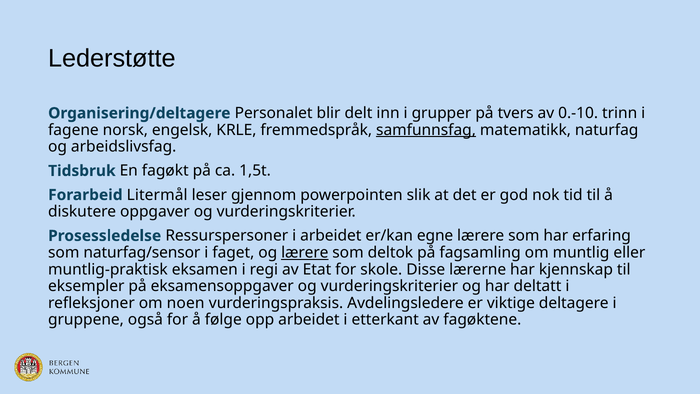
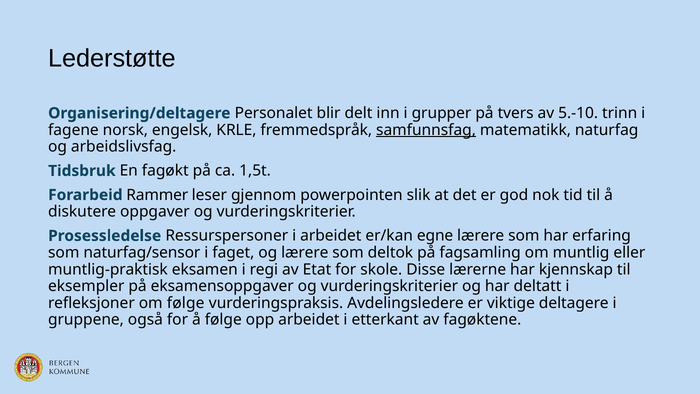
0.-10: 0.-10 -> 5.-10
Litermål: Litermål -> Rammer
lærere at (305, 253) underline: present -> none
om noen: noen -> følge
